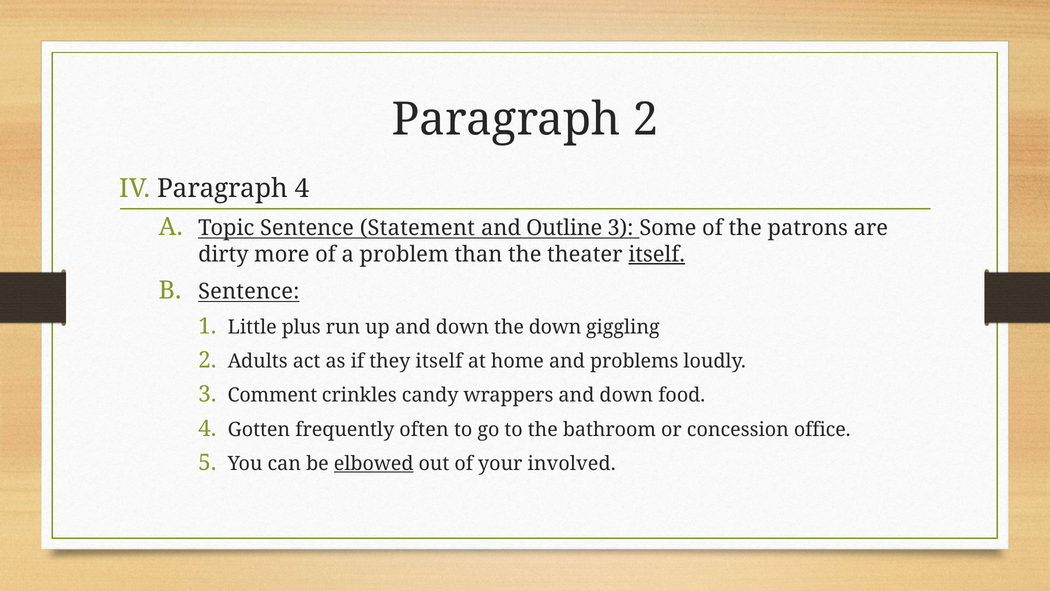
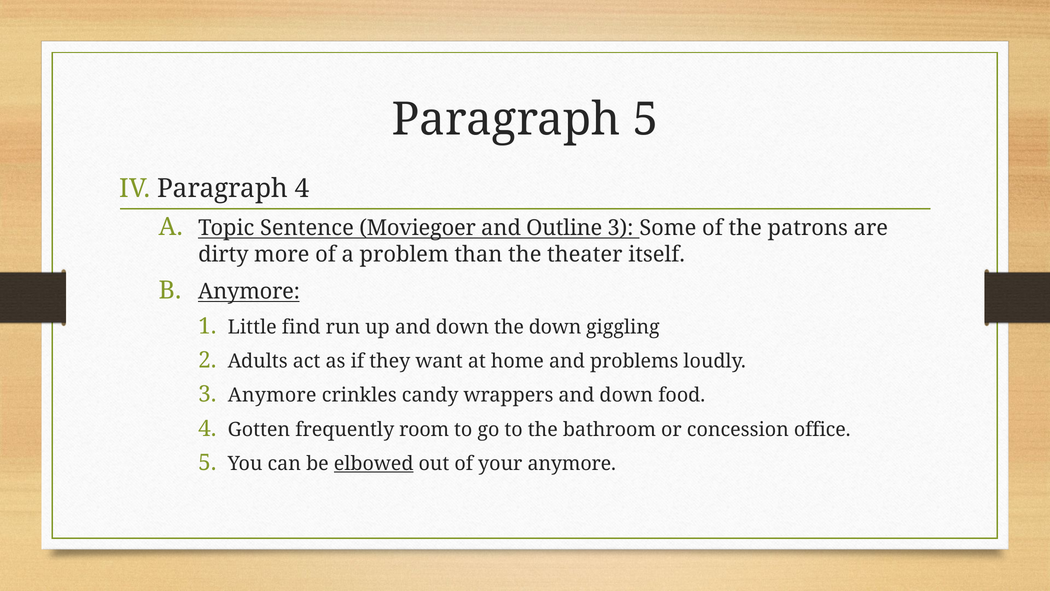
Paragraph 2: 2 -> 5
Statement: Statement -> Moviegoer
itself at (657, 254) underline: present -> none
Sentence at (249, 292): Sentence -> Anymore
plus: plus -> find
they itself: itself -> want
3 Comment: Comment -> Anymore
often: often -> room
your involved: involved -> anymore
